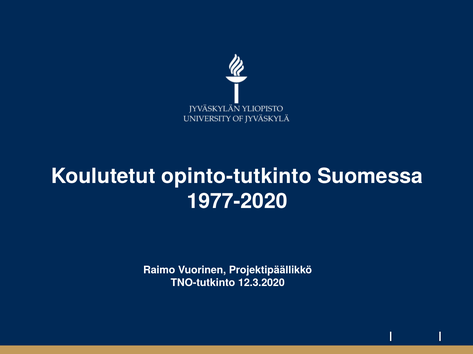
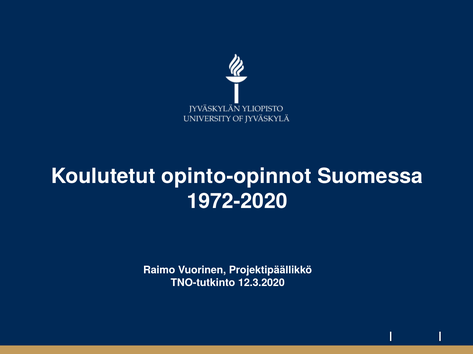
opinto-tutkinto: opinto-tutkinto -> opinto-opinnot
1977-2020: 1977-2020 -> 1972-2020
